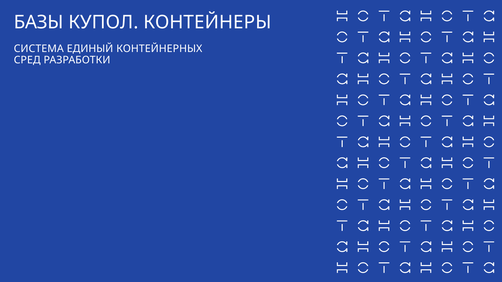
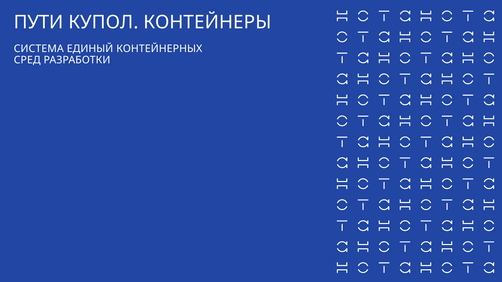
БАЗЫ: БАЗЫ -> ПУТИ
